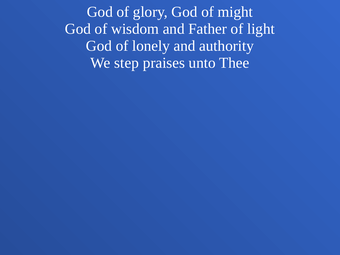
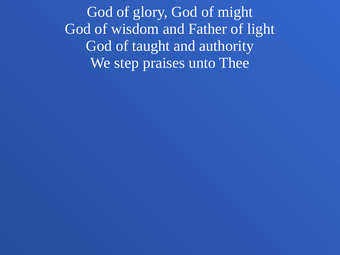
lonely: lonely -> taught
